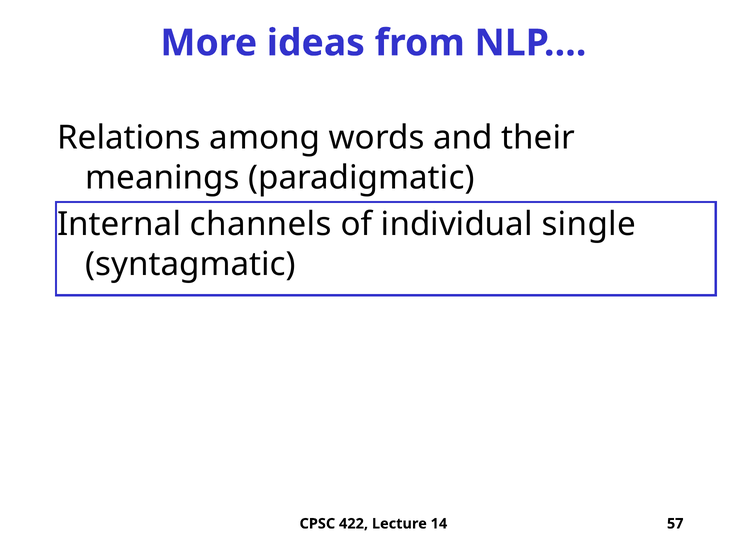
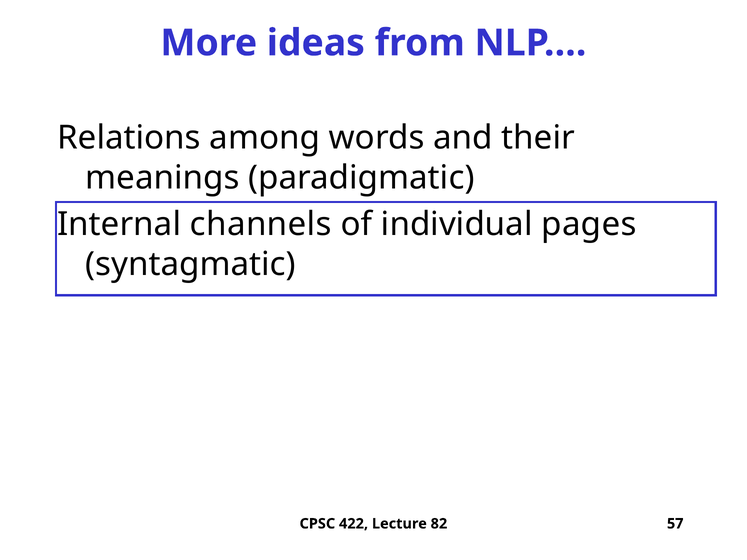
single: single -> pages
14: 14 -> 82
